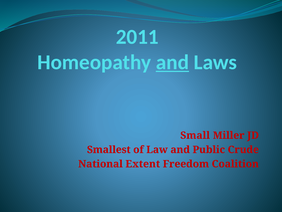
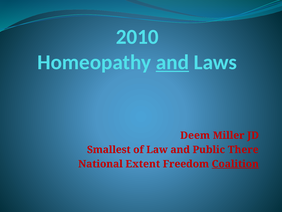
2011: 2011 -> 2010
Small: Small -> Deem
Crude: Crude -> There
Coalition underline: none -> present
